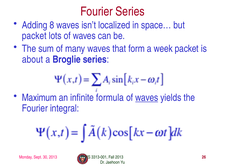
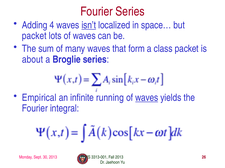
8: 8 -> 4
isn’t underline: none -> present
week: week -> class
Maximum: Maximum -> Empirical
formula: formula -> running
